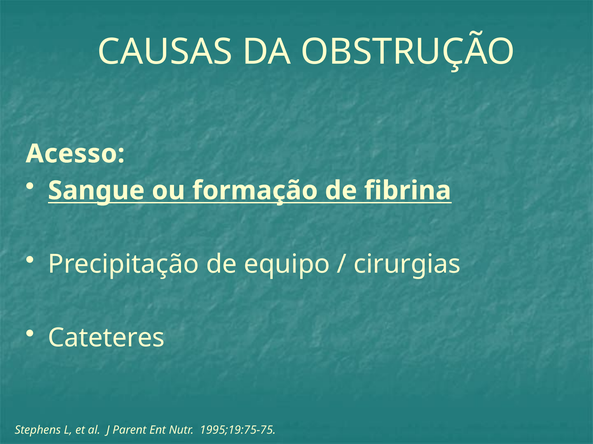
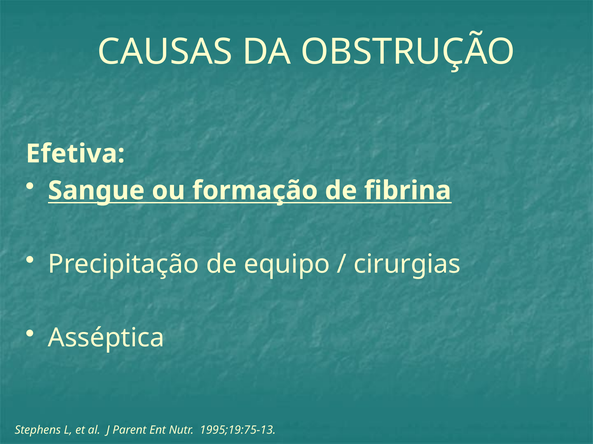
Acesso: Acesso -> Efetiva
Cateteres: Cateteres -> Asséptica
1995;19:75-75: 1995;19:75-75 -> 1995;19:75-13
